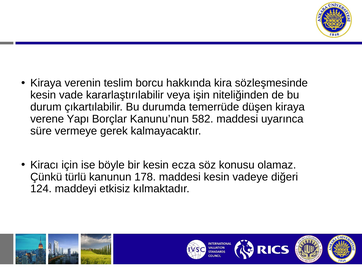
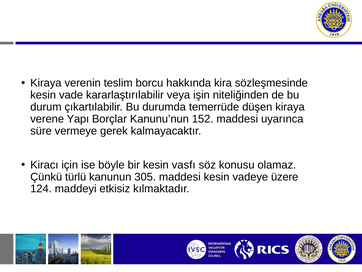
582: 582 -> 152
ecza: ecza -> vasfı
178: 178 -> 305
diğeri: diğeri -> üzere
